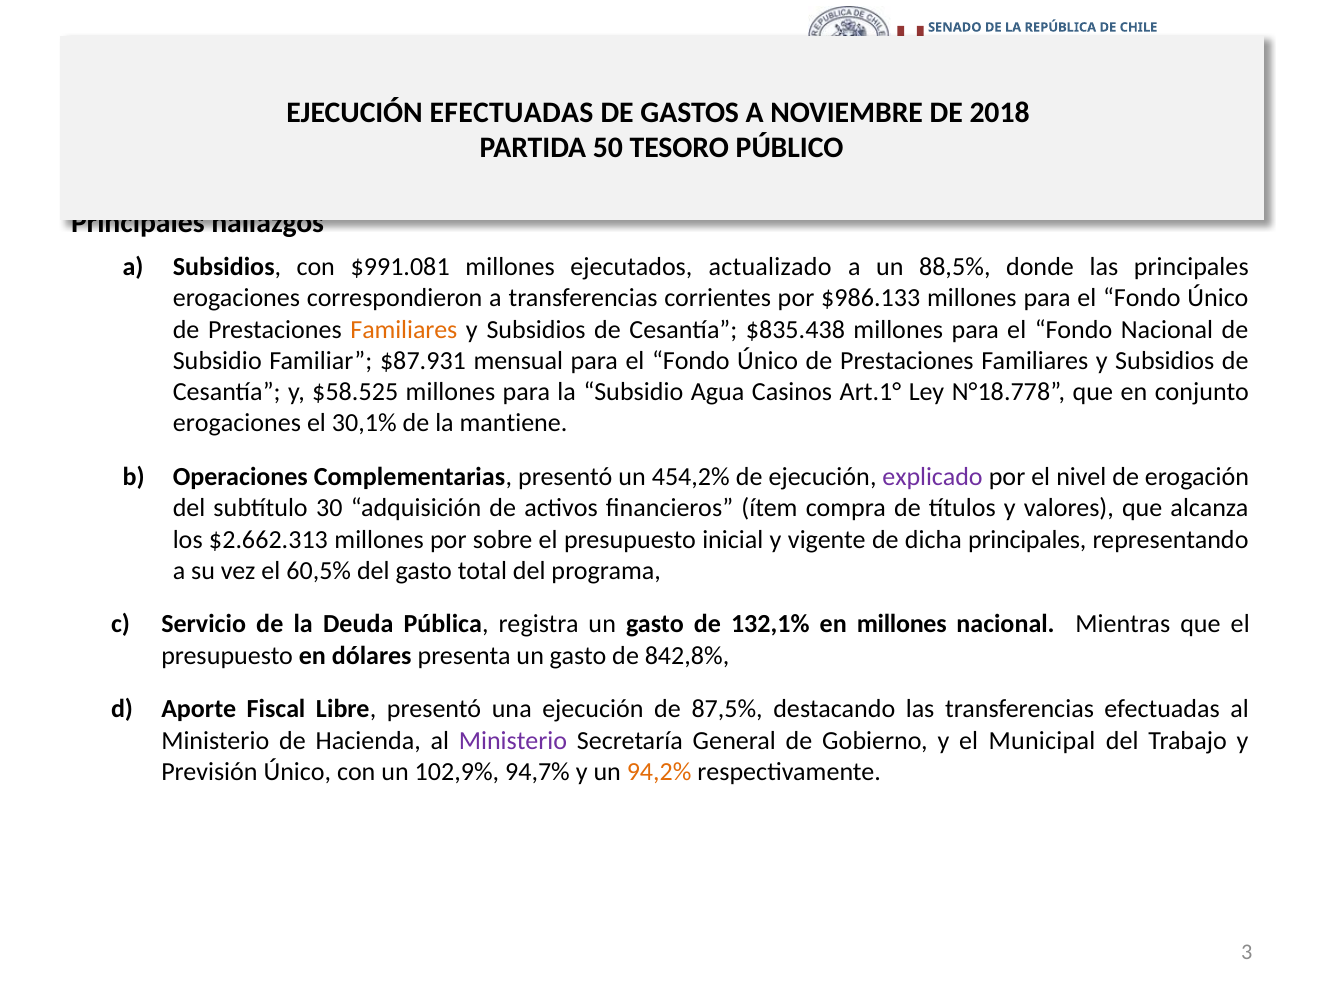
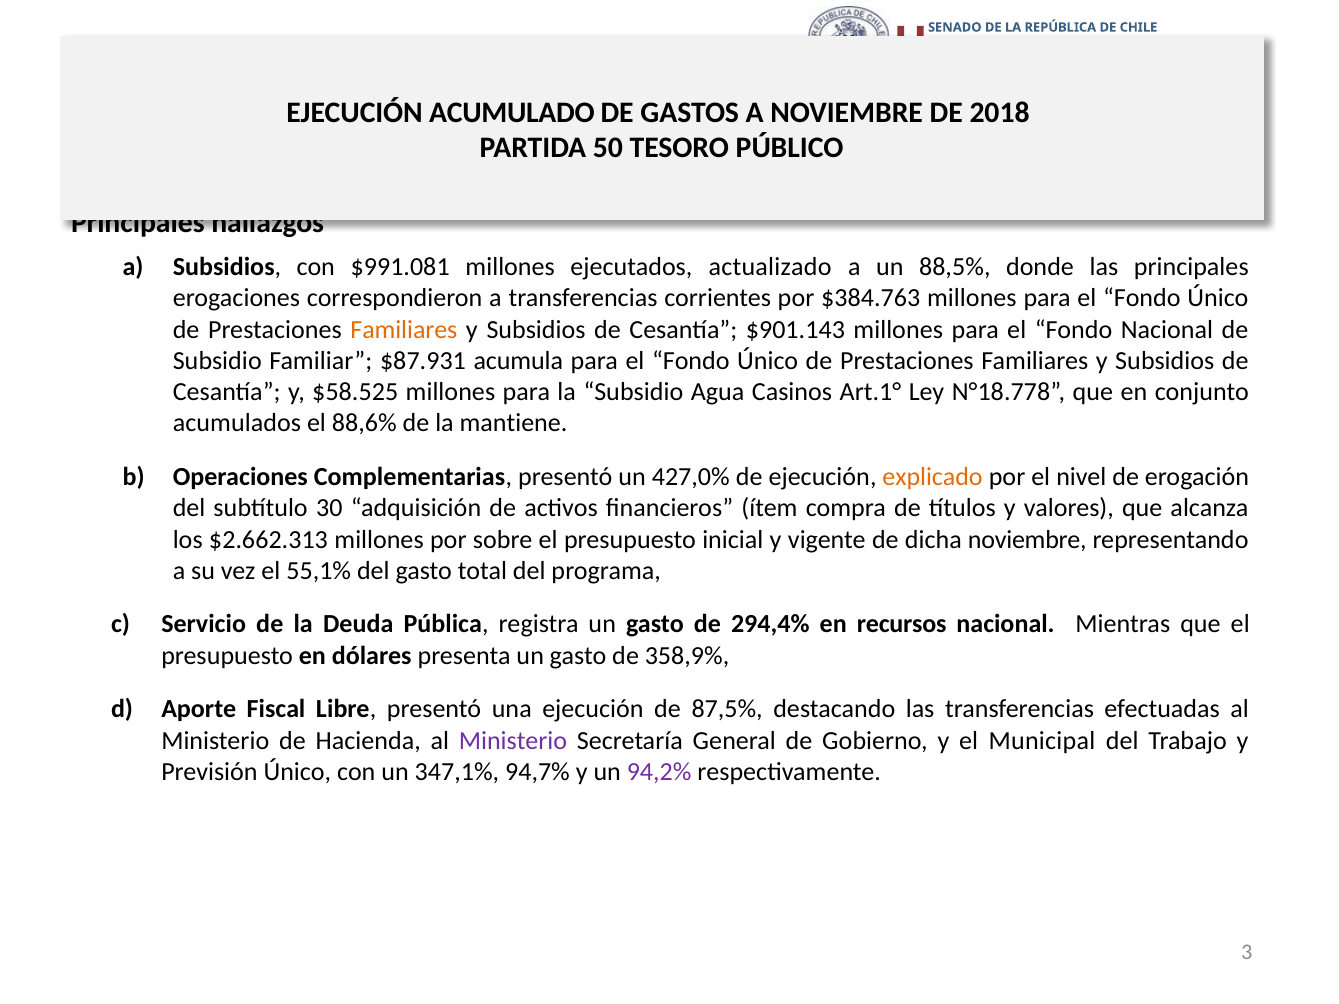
EJECUCIÓN EFECTUADAS: EFECTUADAS -> ACUMULADO
$986.133: $986.133 -> $384.763
$835.438: $835.438 -> $901.143
mensual: mensual -> acumula
erogaciones at (237, 423): erogaciones -> acumulados
30,1%: 30,1% -> 88,6%
454,2%: 454,2% -> 427,0%
explicado colour: purple -> orange
dicha principales: principales -> noviembre
60,5%: 60,5% -> 55,1%
132,1%: 132,1% -> 294,4%
en millones: millones -> recursos
842,8%: 842,8% -> 358,9%
102,9%: 102,9% -> 347,1%
94,2% colour: orange -> purple
